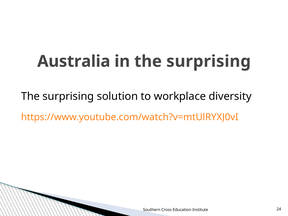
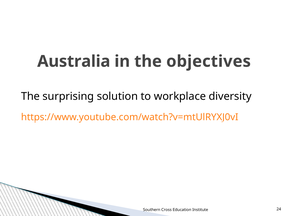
in the surprising: surprising -> objectives
